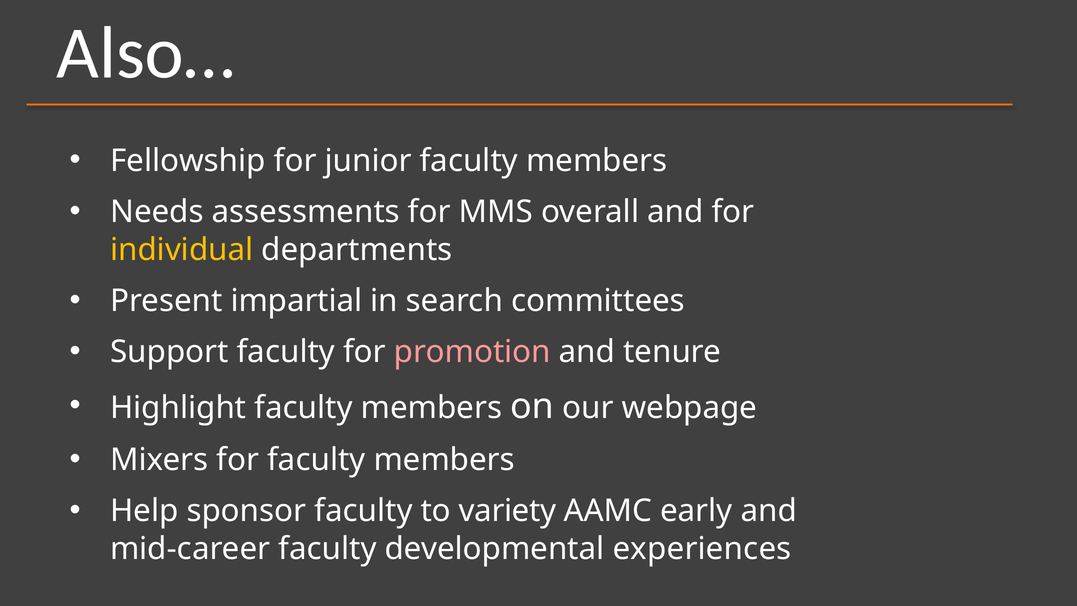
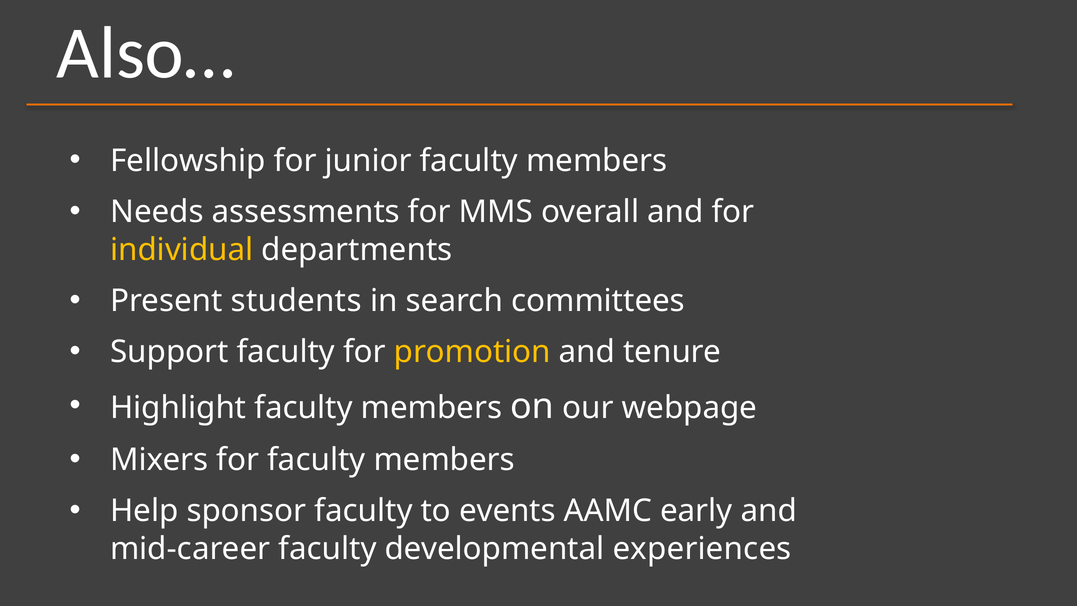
impartial: impartial -> students
promotion colour: pink -> yellow
variety: variety -> events
